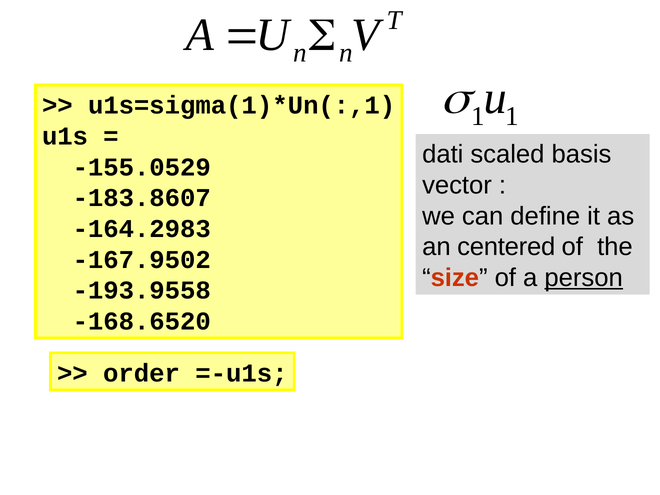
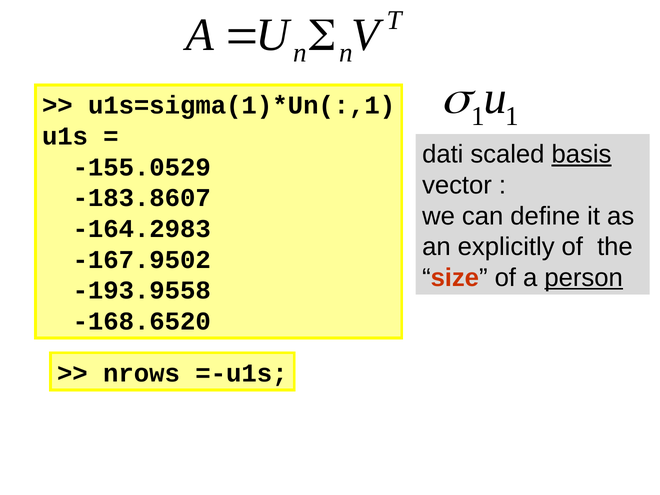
basis underline: none -> present
centered: centered -> explicitly
order: order -> nrows
